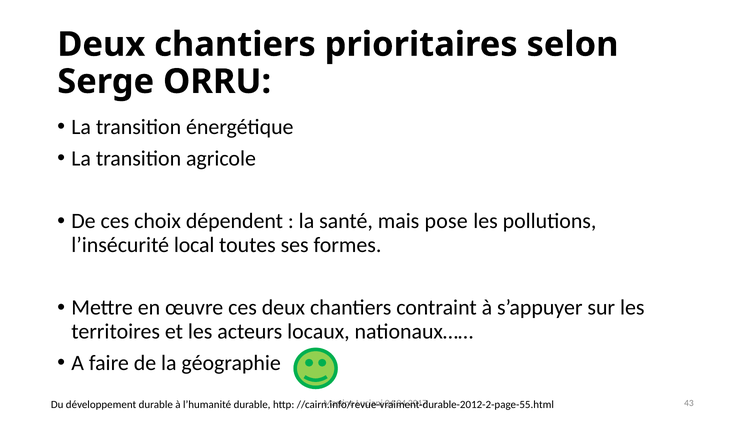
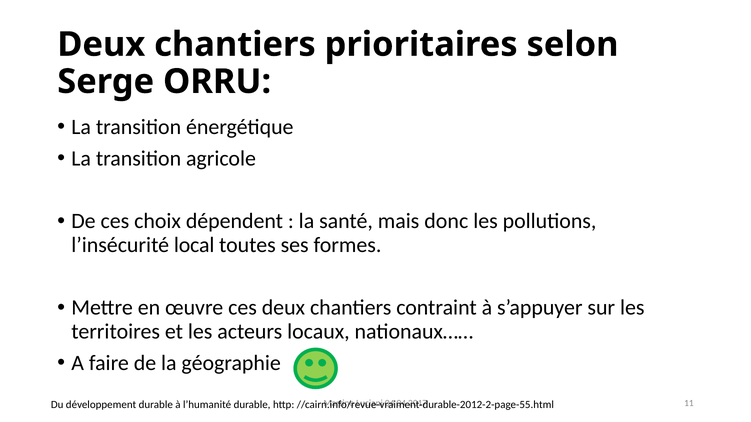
pose: pose -> donc
43: 43 -> 11
